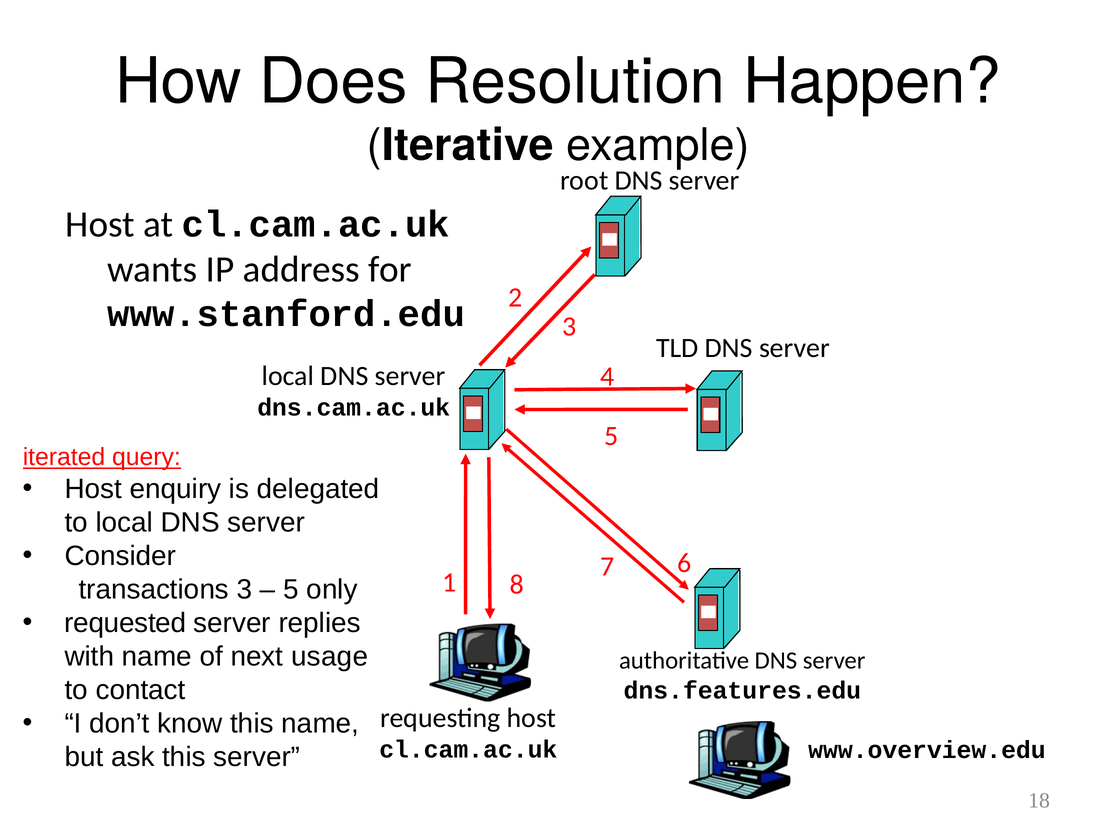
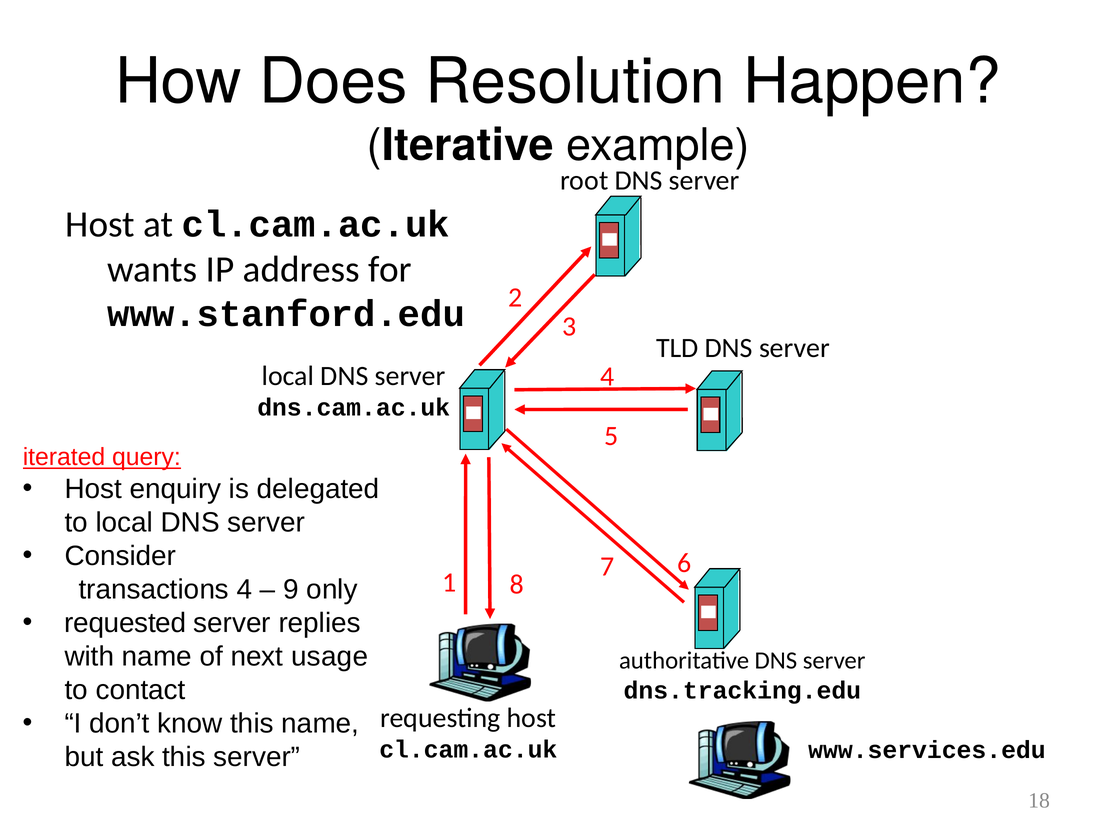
transactions 3: 3 -> 4
5 at (291, 589): 5 -> 9
dns.features.edu: dns.features.edu -> dns.tracking.edu
www.overview.edu: www.overview.edu -> www.services.edu
